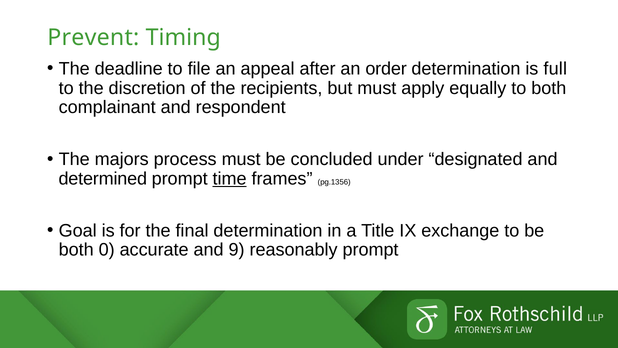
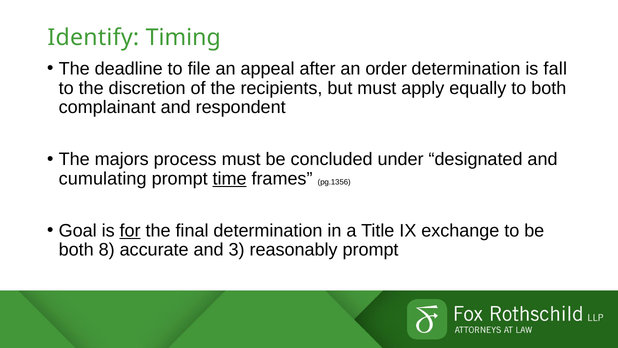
Prevent: Prevent -> Identify
full: full -> fall
determined: determined -> cumulating
for underline: none -> present
0: 0 -> 8
9: 9 -> 3
